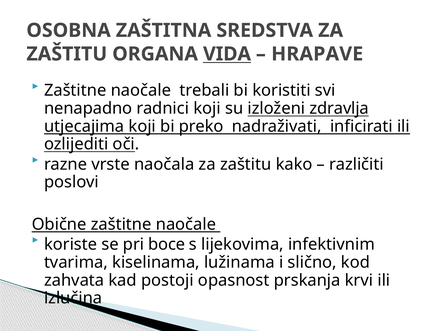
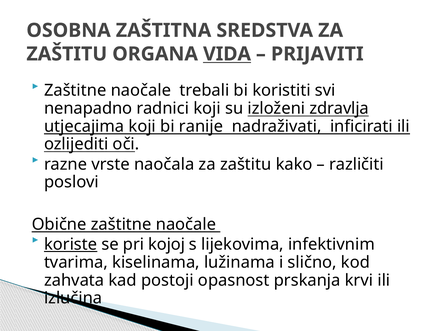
HRAPAVE: HRAPAVE -> PRIJAVITI
preko: preko -> ranije
koriste underline: none -> present
boce: boce -> kojoj
